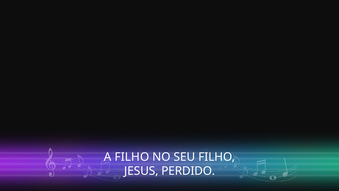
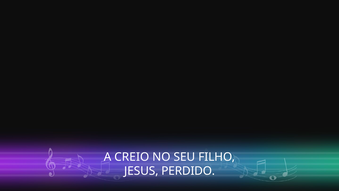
A FILHO: FILHO -> CREIO
